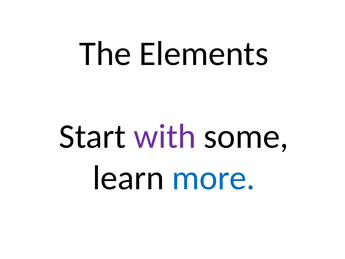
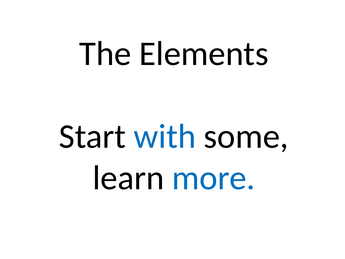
with colour: purple -> blue
